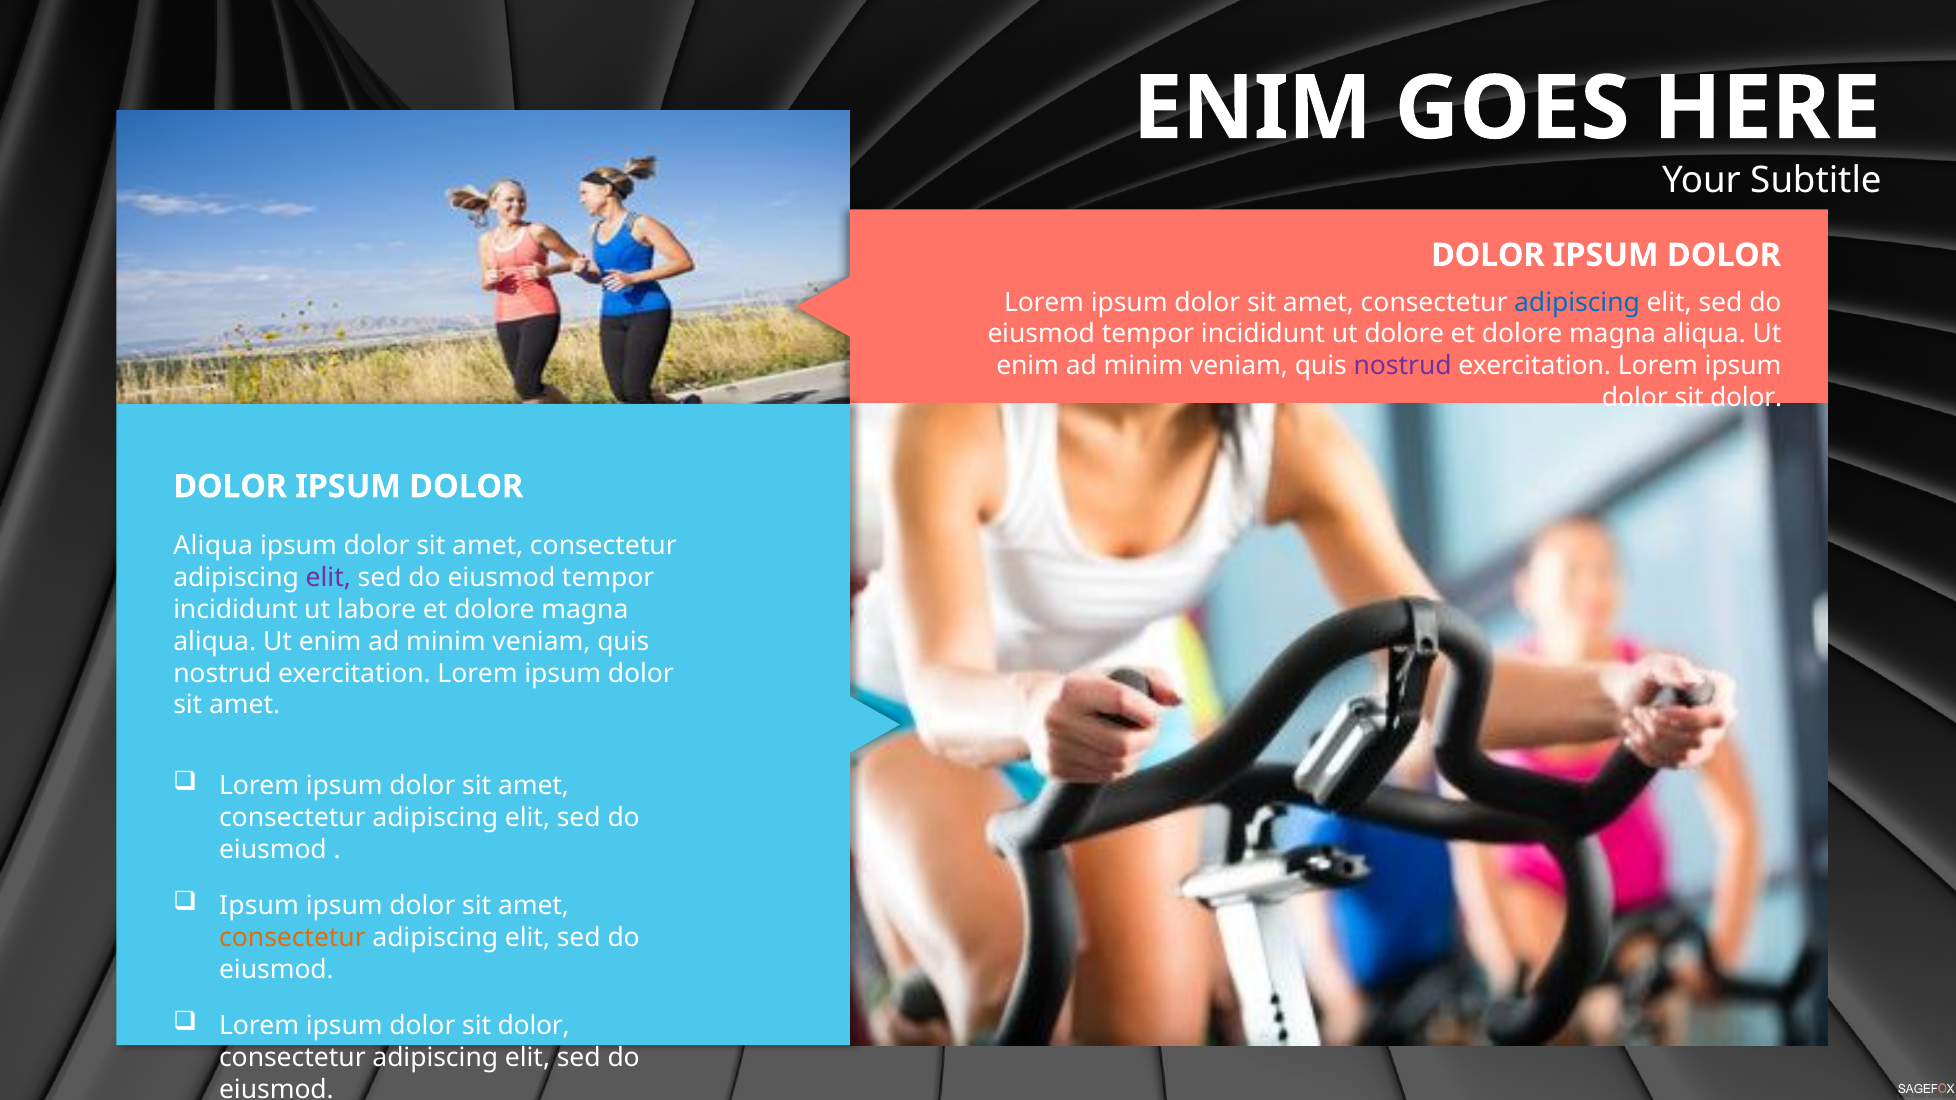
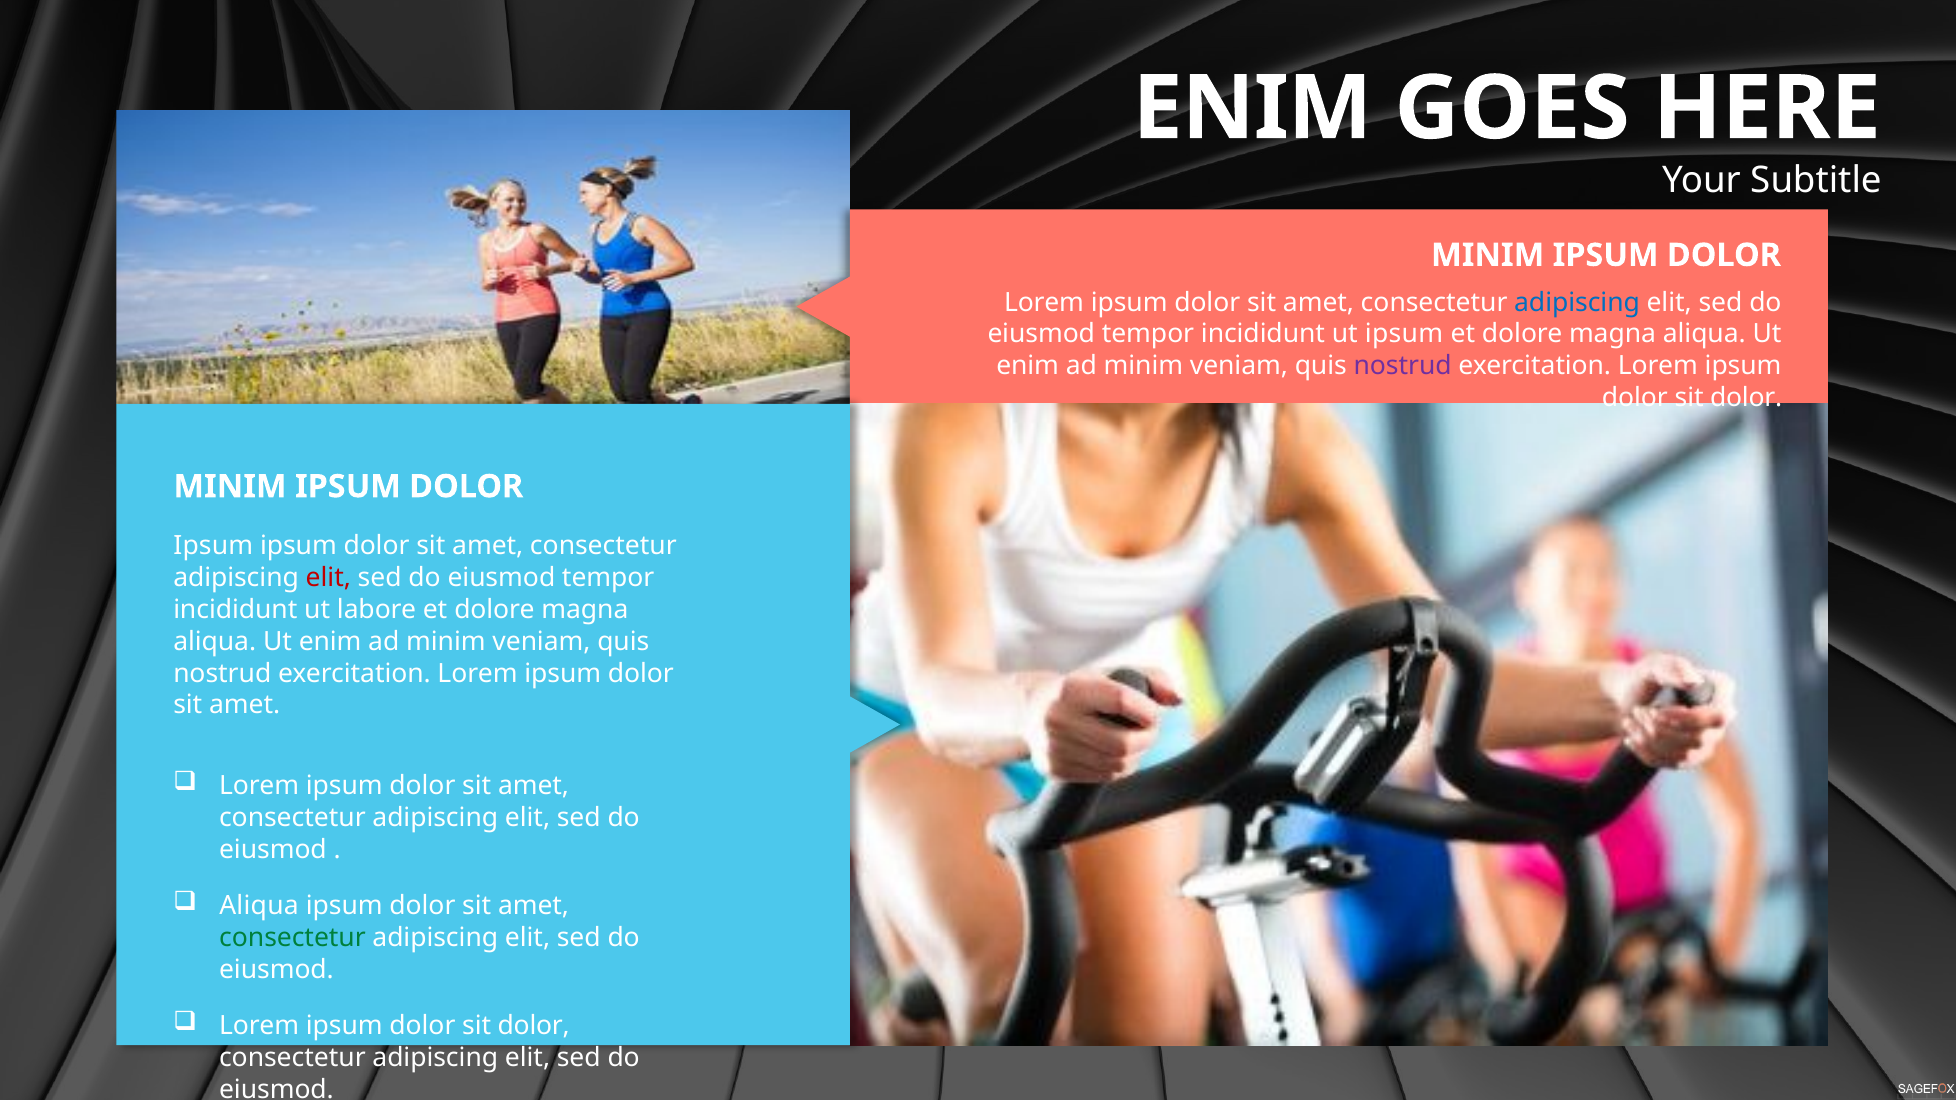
DOLOR at (1488, 255): DOLOR -> MINIM
ut dolore: dolore -> ipsum
DOLOR at (230, 487): DOLOR -> MINIM
Aliqua at (213, 546): Aliqua -> Ipsum
elit at (328, 578) colour: purple -> red
Ipsum at (259, 906): Ipsum -> Aliqua
consectetur at (292, 938) colour: orange -> green
